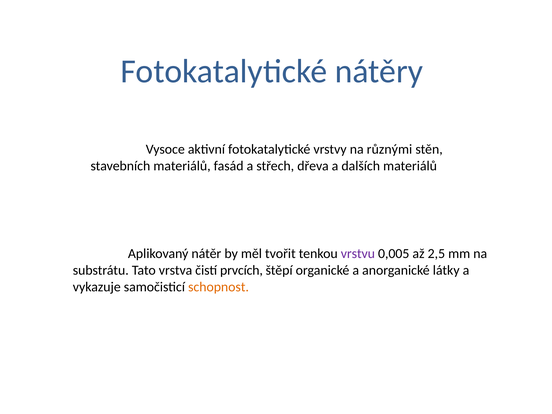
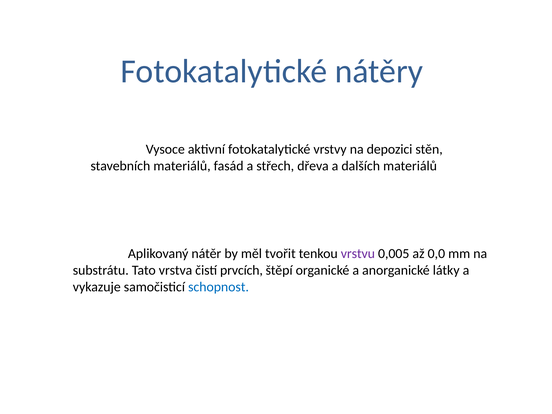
různými: různými -> depozici
2,5: 2,5 -> 0,0
schopnost colour: orange -> blue
